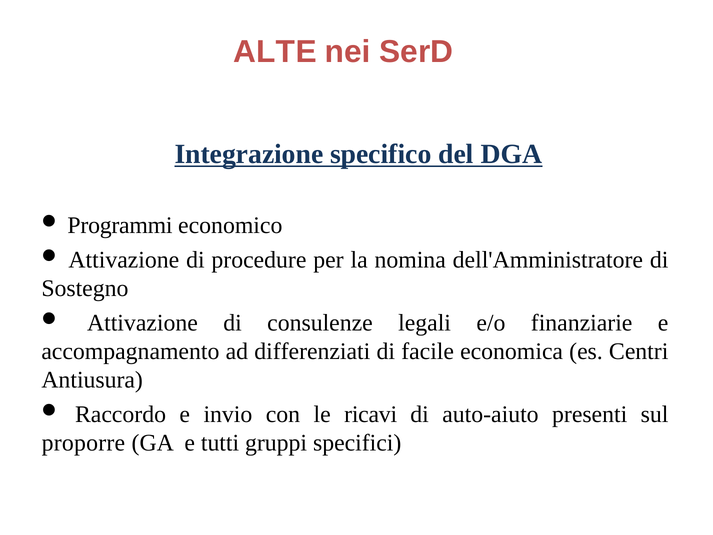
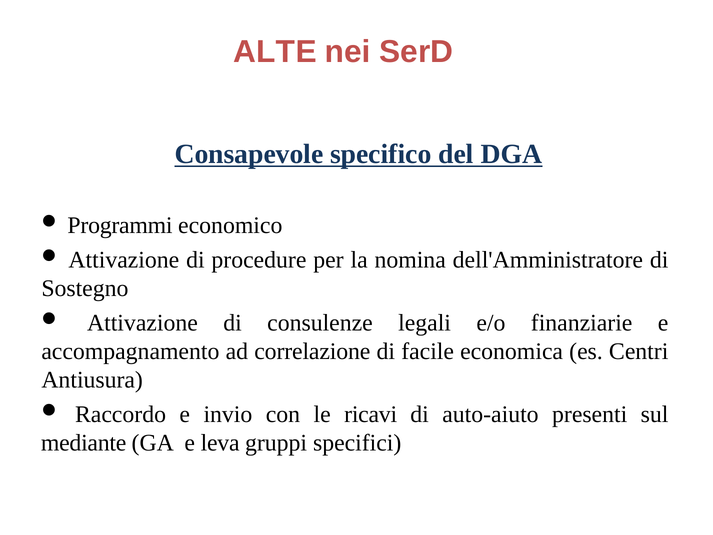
Integrazione: Integrazione -> Consapevole
differenziati: differenziati -> correlazione
proporre: proporre -> mediante
tutti: tutti -> leva
